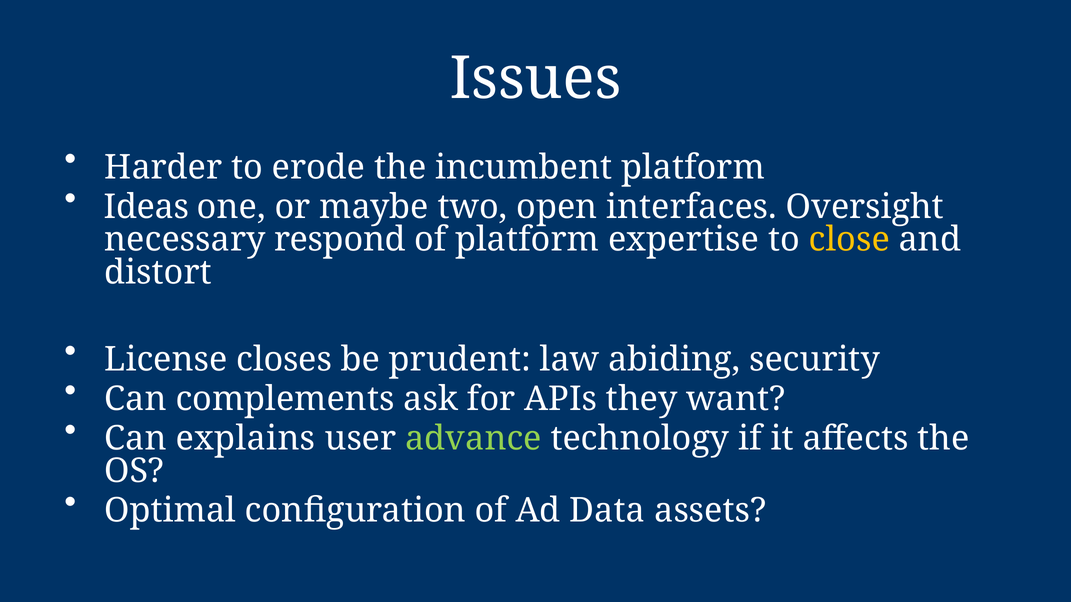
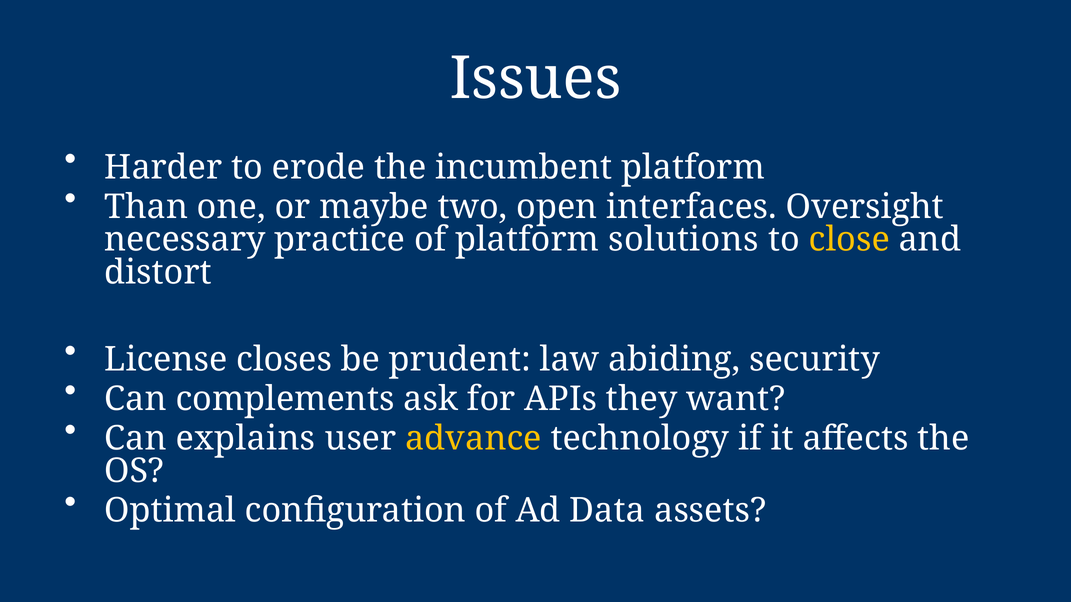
Ideas: Ideas -> Than
respond: respond -> practice
expertise: expertise -> solutions
advance colour: light green -> yellow
